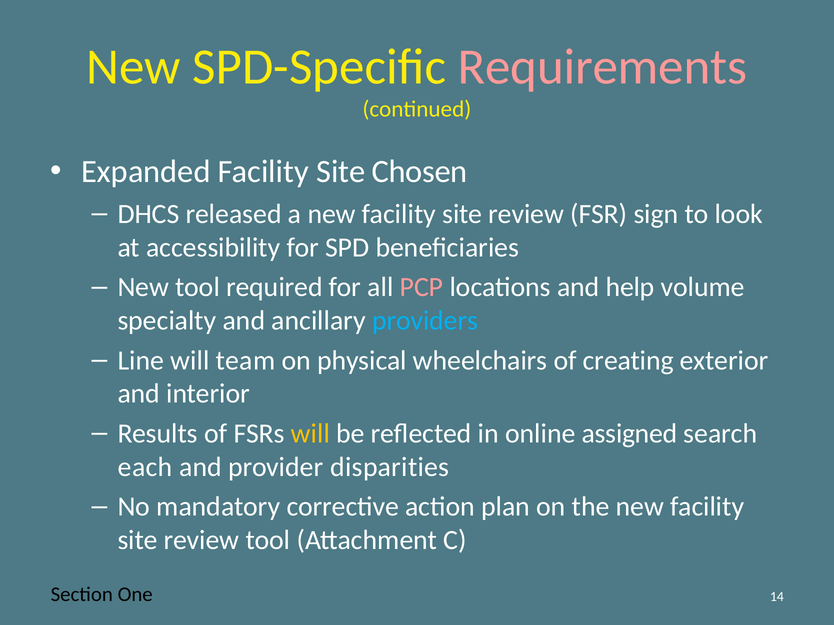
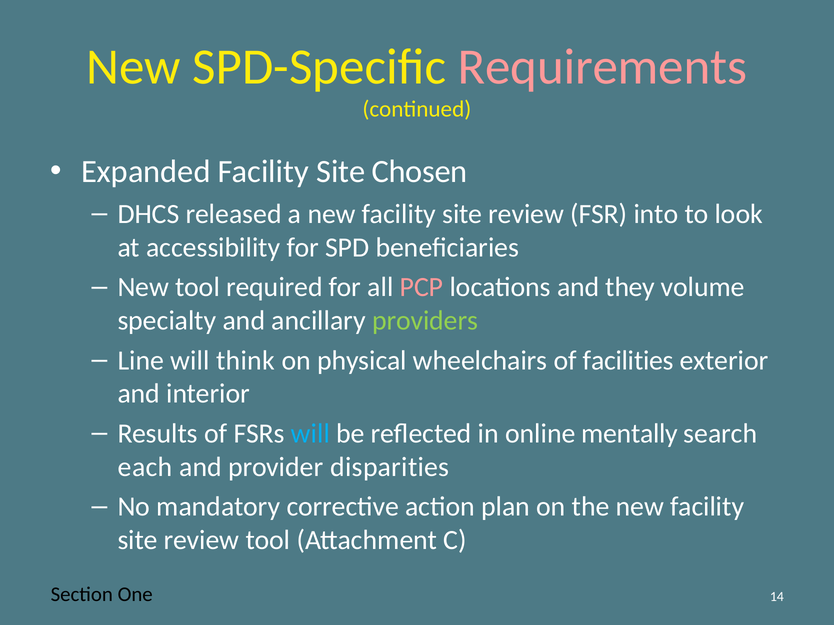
sign: sign -> into
help: help -> they
providers colour: light blue -> light green
team: team -> think
creating: creating -> facilities
will at (310, 434) colour: yellow -> light blue
assigned: assigned -> mentally
